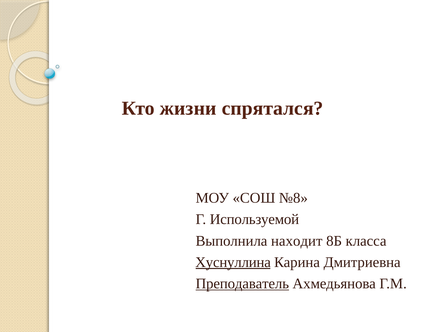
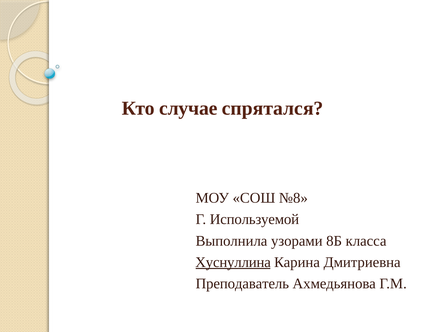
жизни: жизни -> случае
находит: находит -> узорами
Преподаватель underline: present -> none
